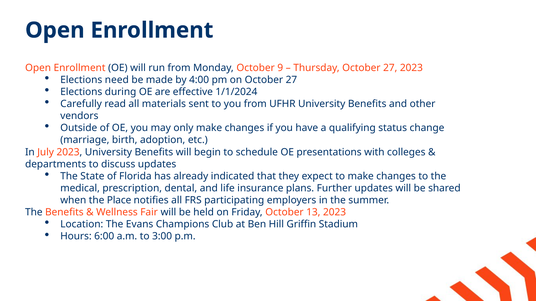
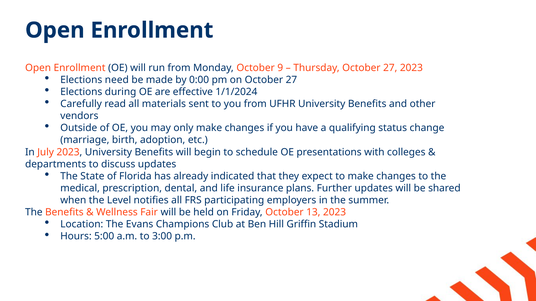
4:00: 4:00 -> 0:00
Place: Place -> Level
6:00: 6:00 -> 5:00
